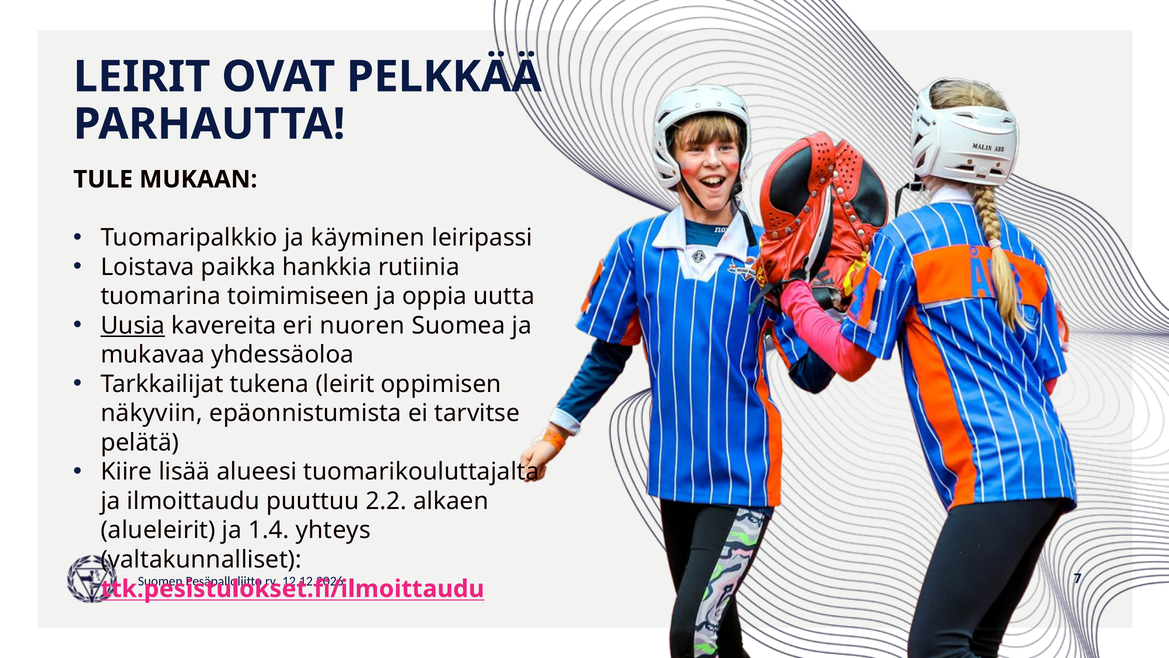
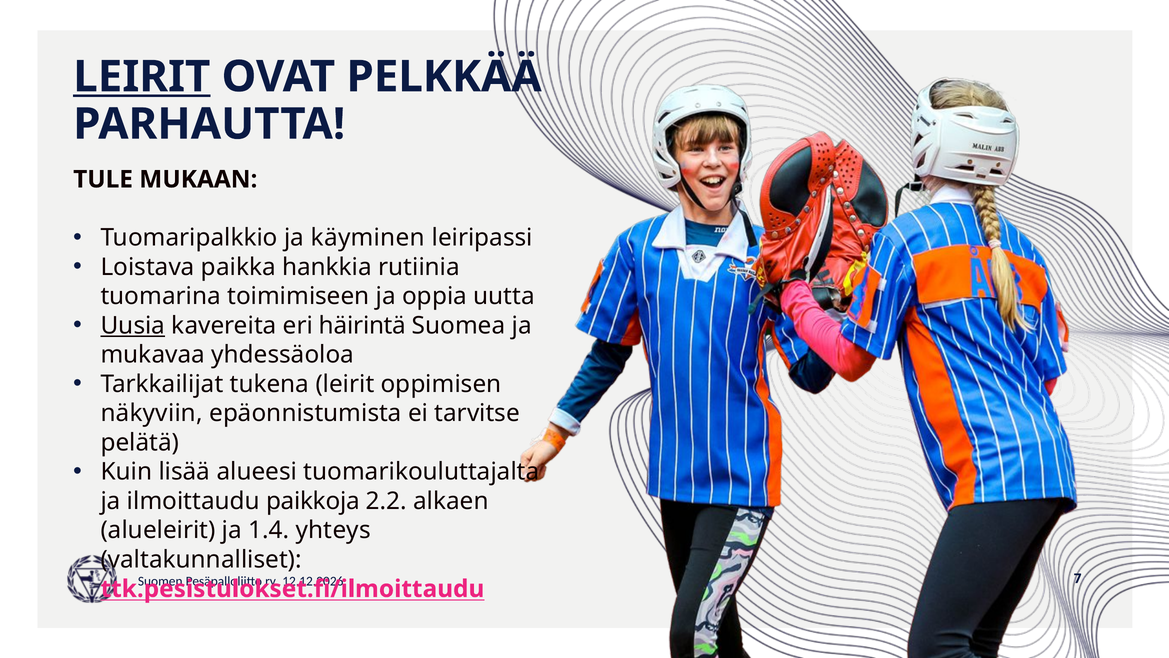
LEIRIT at (142, 77) underline: none -> present
nuoren: nuoren -> häirintä
Kiire: Kiire -> Kuin
puuttuu: puuttuu -> paikkoja
